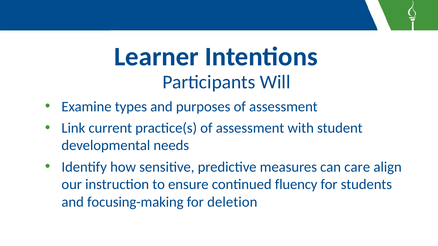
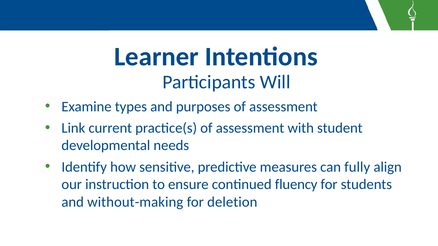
care: care -> fully
focusing-making: focusing-making -> without-making
